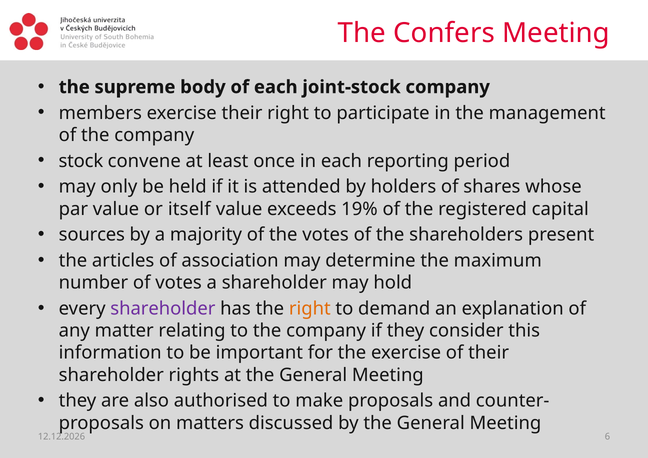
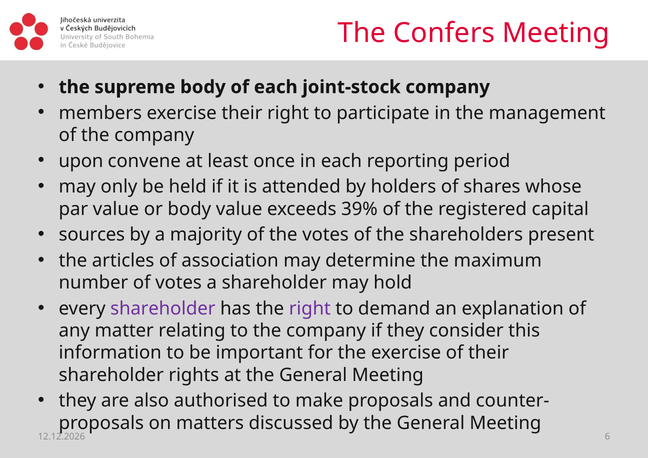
stock: stock -> upon
or itself: itself -> body
19%: 19% -> 39%
right at (310, 309) colour: orange -> purple
